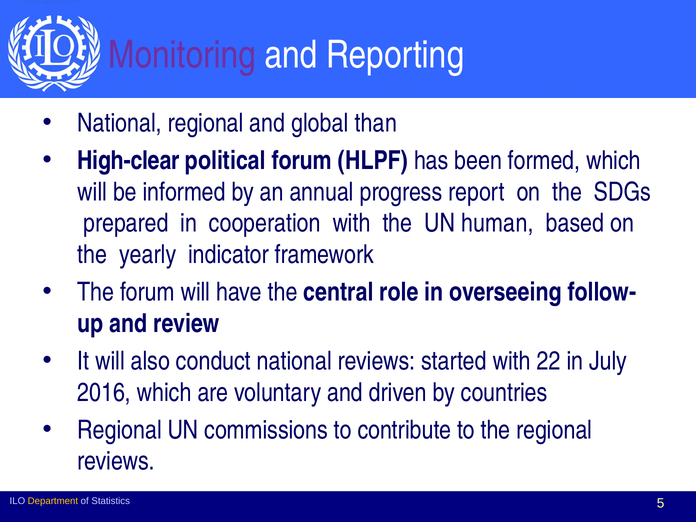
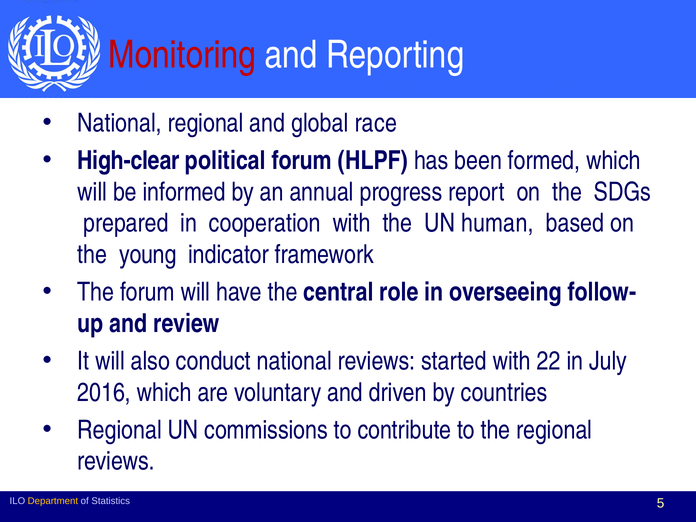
Monitoring colour: purple -> red
than: than -> race
yearly: yearly -> young
